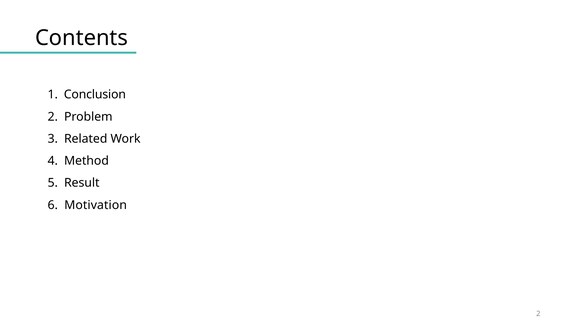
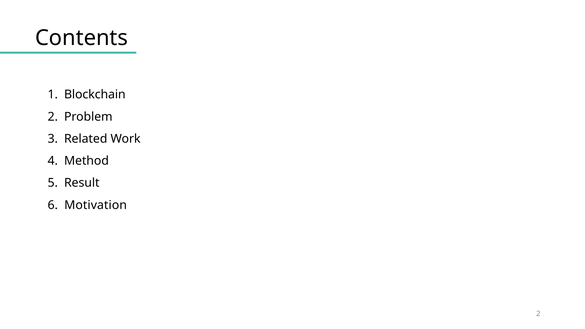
Conclusion: Conclusion -> Blockchain
